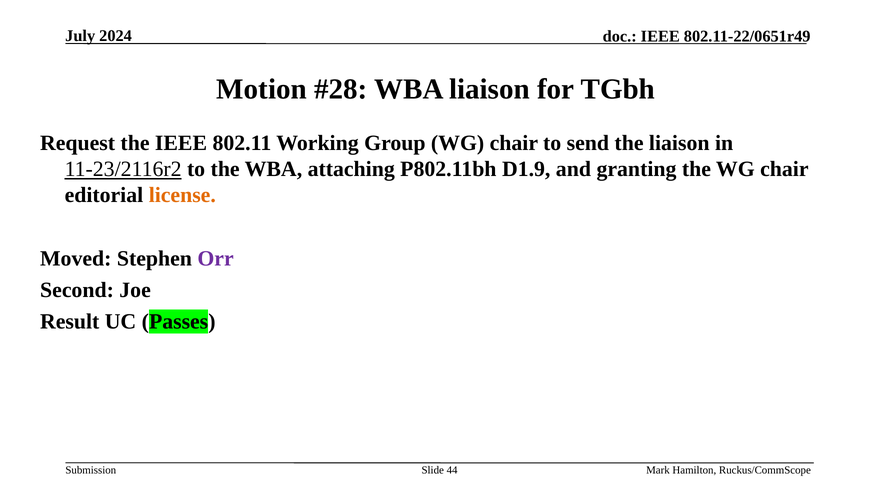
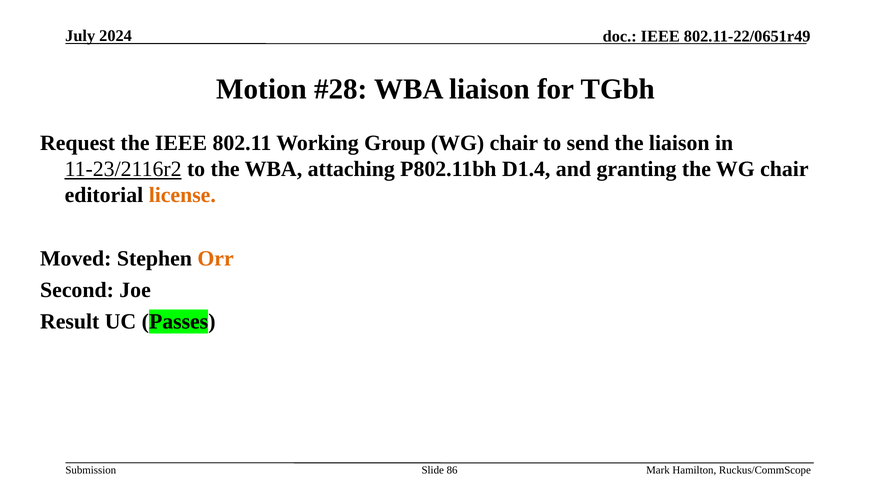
D1.9: D1.9 -> D1.4
Orr colour: purple -> orange
44: 44 -> 86
